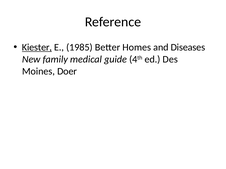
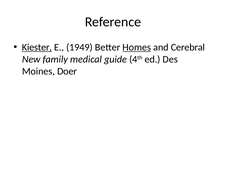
1985: 1985 -> 1949
Homes underline: none -> present
Diseases: Diseases -> Cerebral
